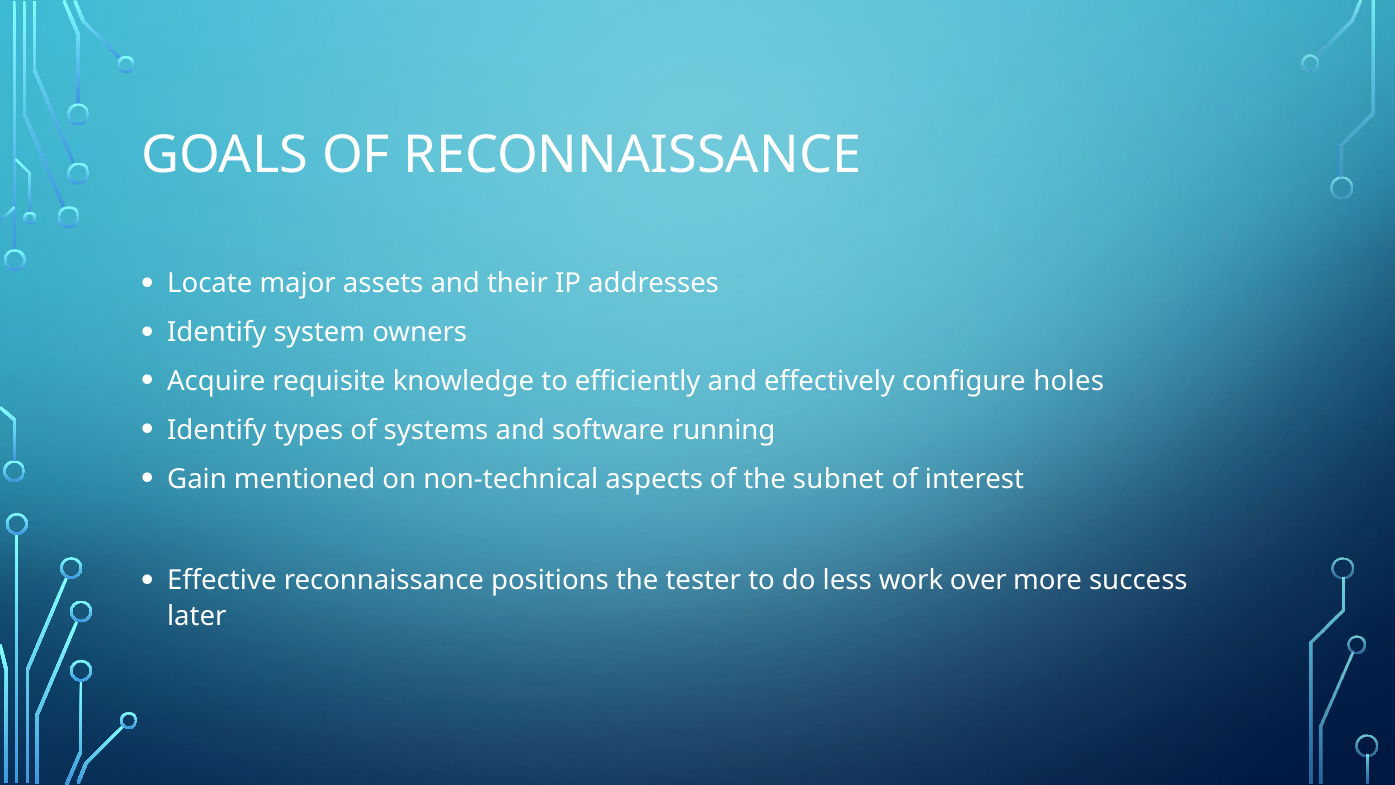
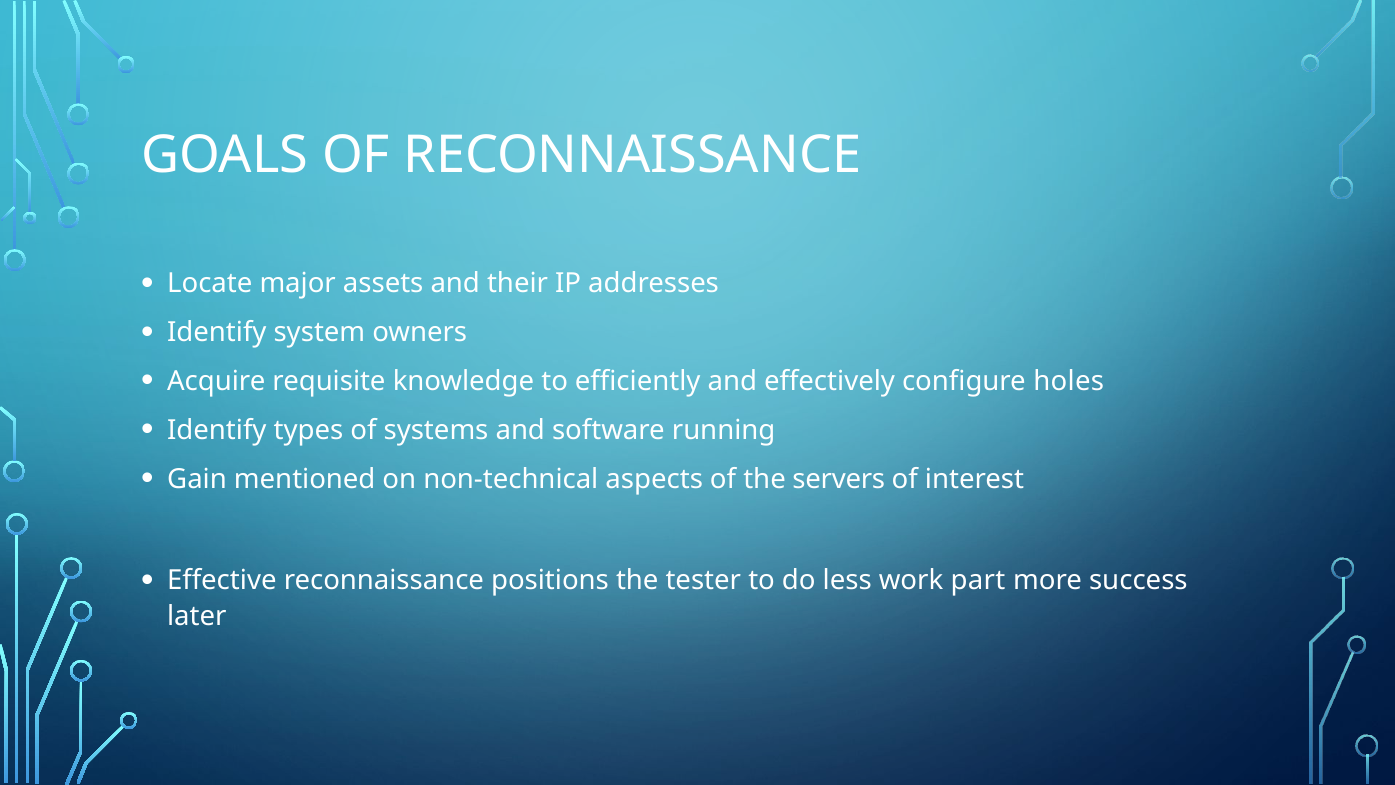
subnet: subnet -> servers
over: over -> part
